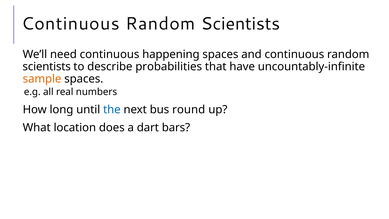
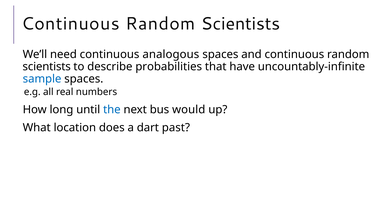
happening: happening -> analogous
sample colour: orange -> blue
round: round -> would
bars: bars -> past
